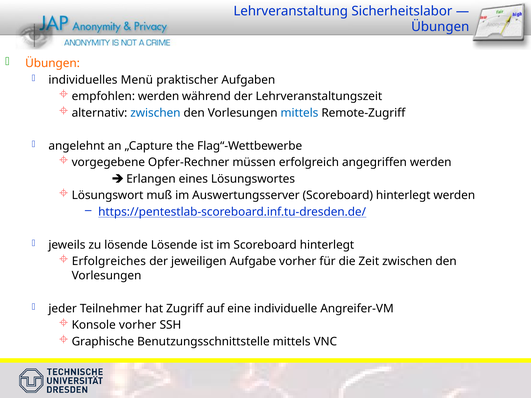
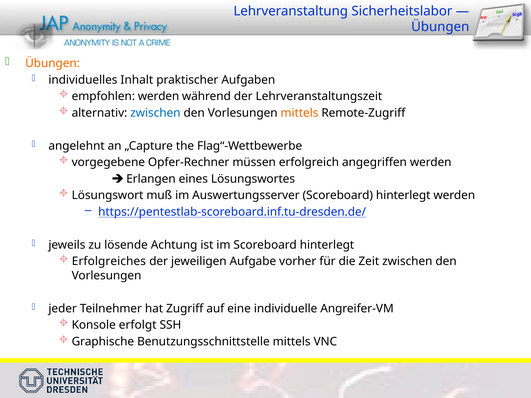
Menü: Menü -> Inhalt
mittels at (299, 113) colour: blue -> orange
lösende Lösende: Lösende -> Achtung
Konsole vorher: vorher -> erfolgt
